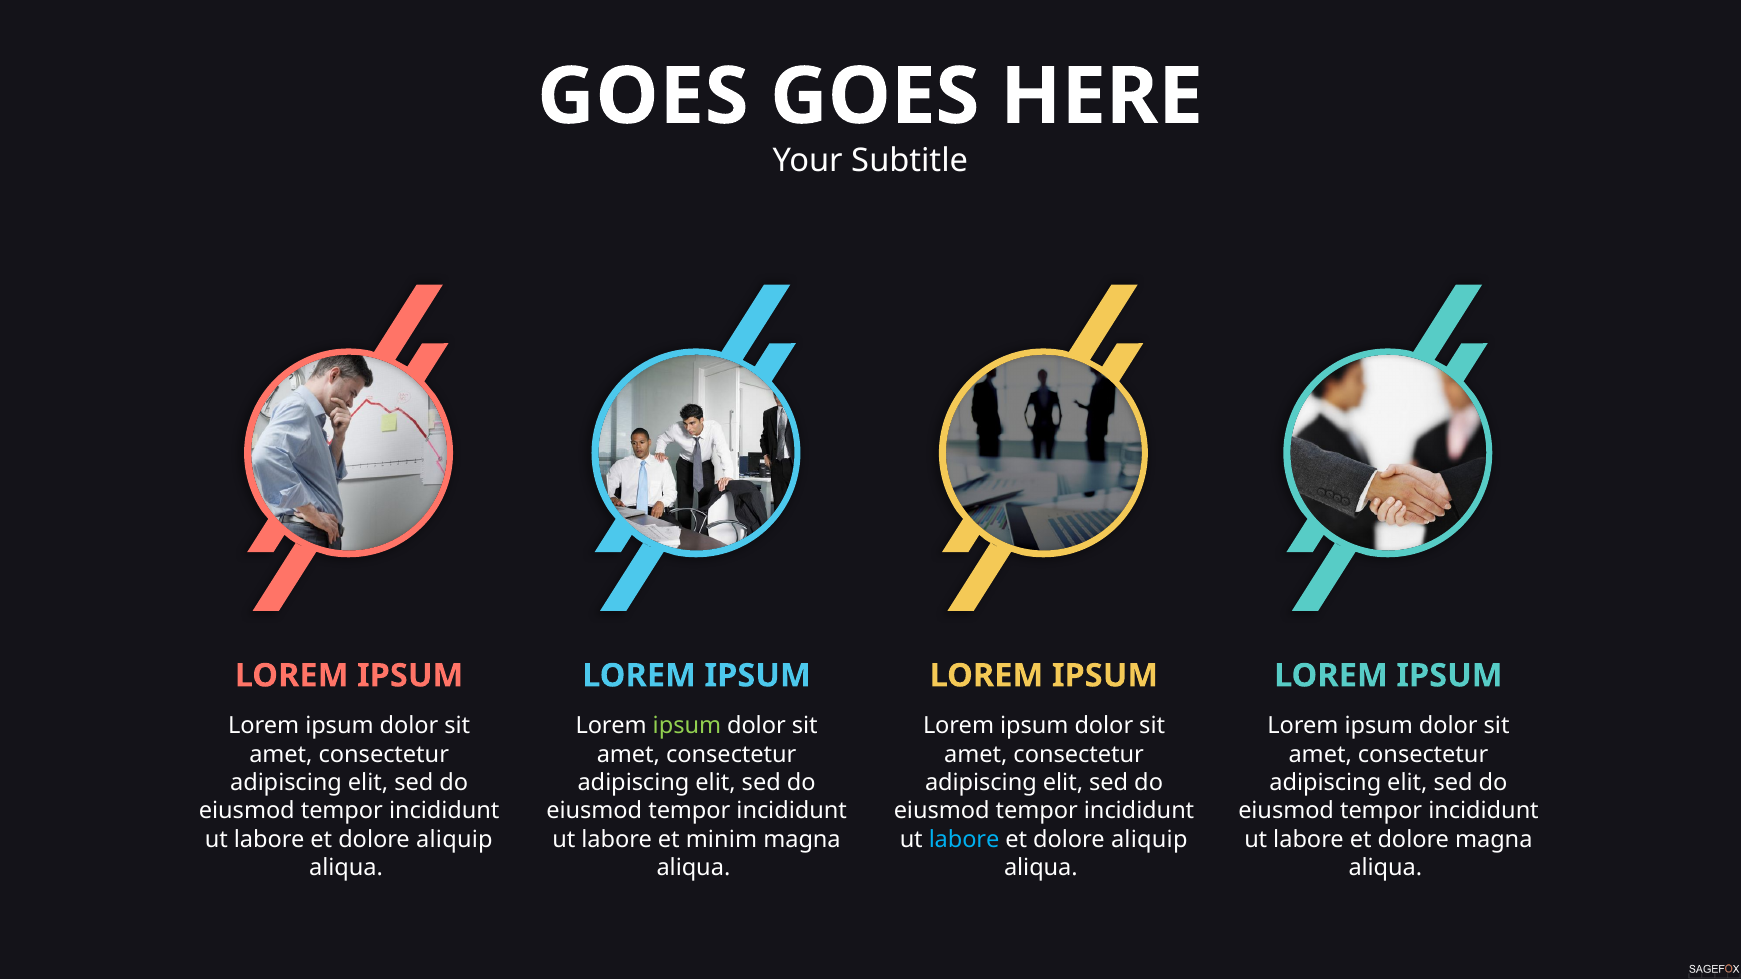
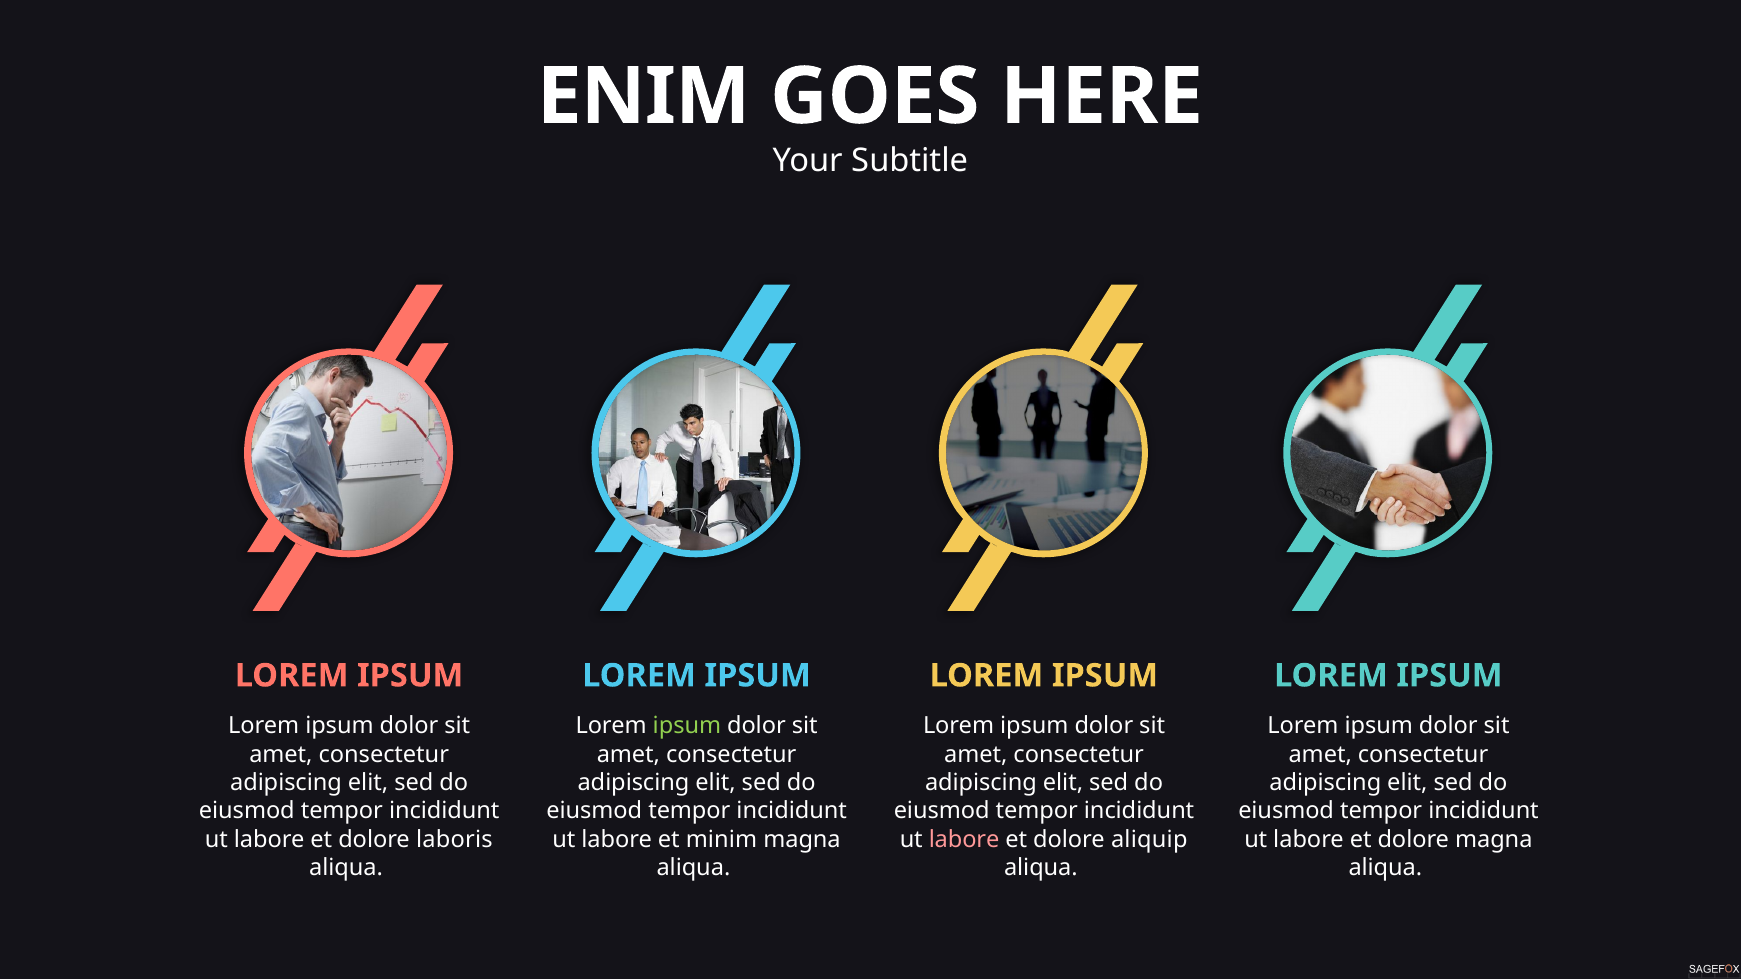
GOES at (643, 97): GOES -> ENIM
aliquip at (454, 840): aliquip -> laboris
labore at (964, 840) colour: light blue -> pink
